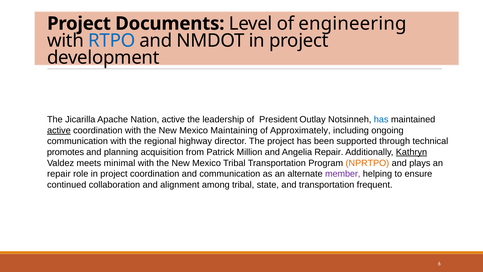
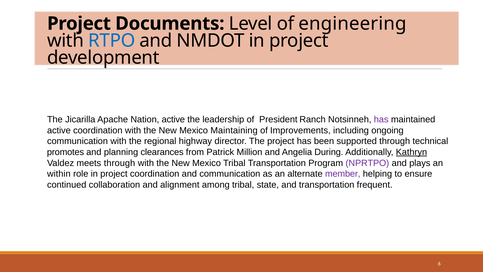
Outlay: Outlay -> Ranch
has at (381, 119) colour: blue -> purple
active at (59, 130) underline: present -> none
Approximately: Approximately -> Improvements
acquisition: acquisition -> clearances
Angelia Repair: Repair -> During
meets minimal: minimal -> through
NPRTPO colour: orange -> purple
repair at (59, 174): repair -> within
